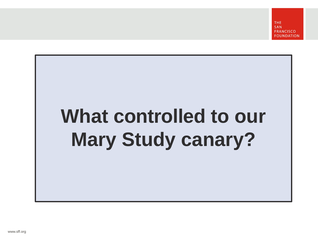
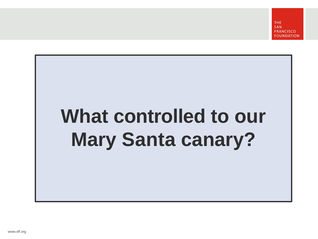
Study: Study -> Santa
